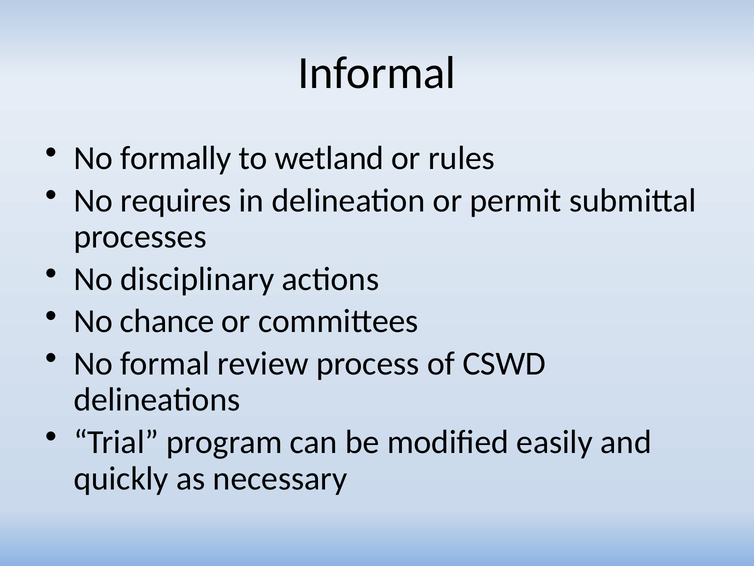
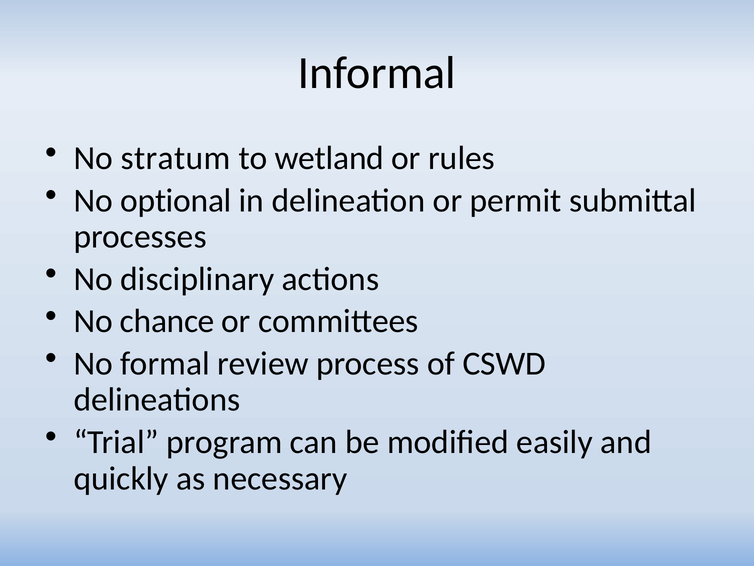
formally: formally -> stratum
requires: requires -> optional
